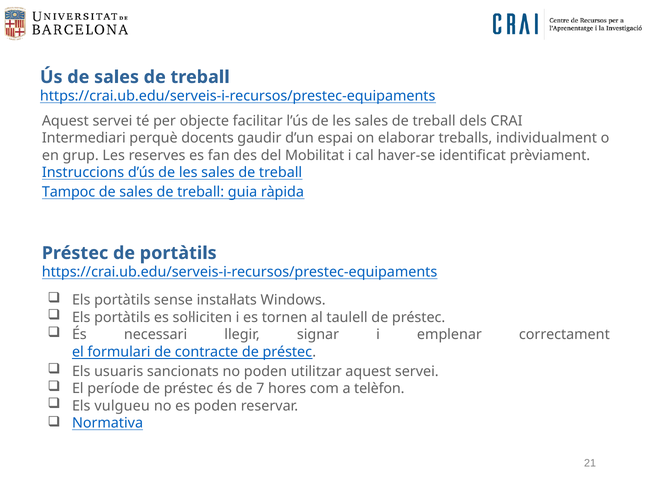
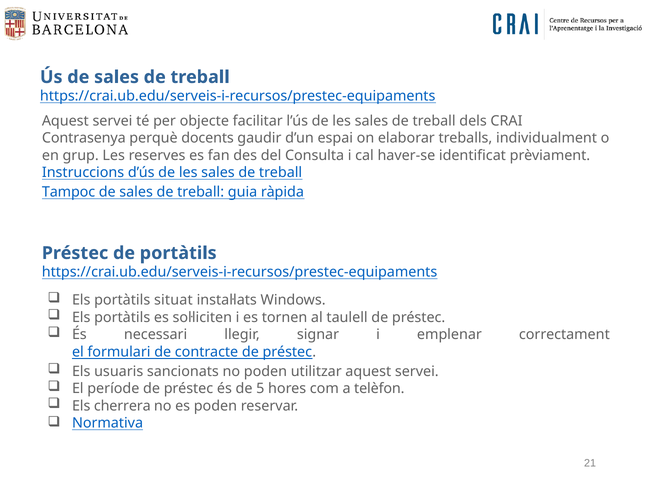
Intermediari: Intermediari -> Contrasenya
Mobilitat: Mobilitat -> Consulta
sense: sense -> situat
7: 7 -> 5
vulgueu: vulgueu -> cherrera
